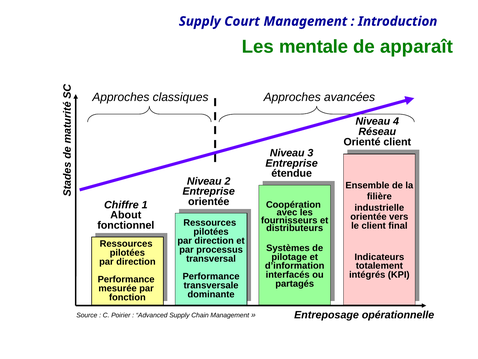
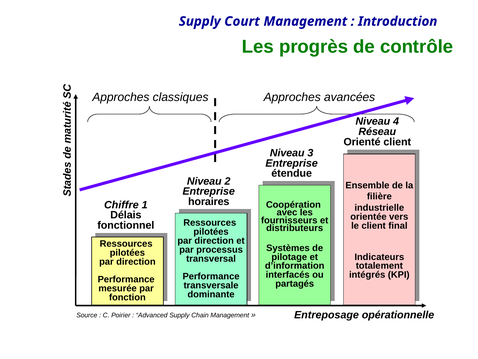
mentale: mentale -> progrès
apparaît: apparaît -> contrôle
orientée at (209, 201): orientée -> horaires
About: About -> Délais
